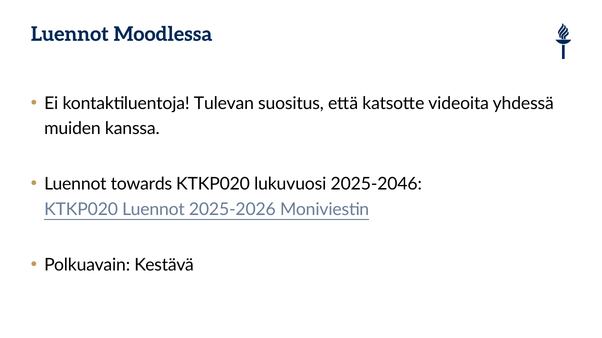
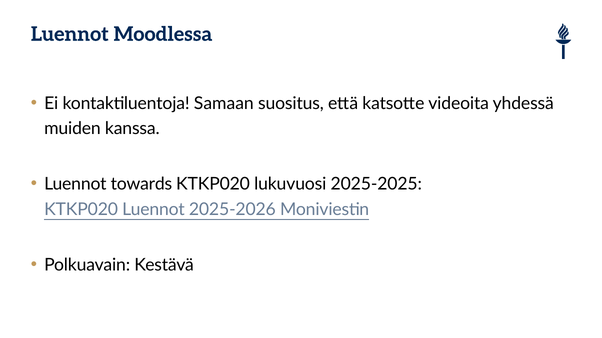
Tulevan: Tulevan -> Samaan
2025-2046: 2025-2046 -> 2025-2025
